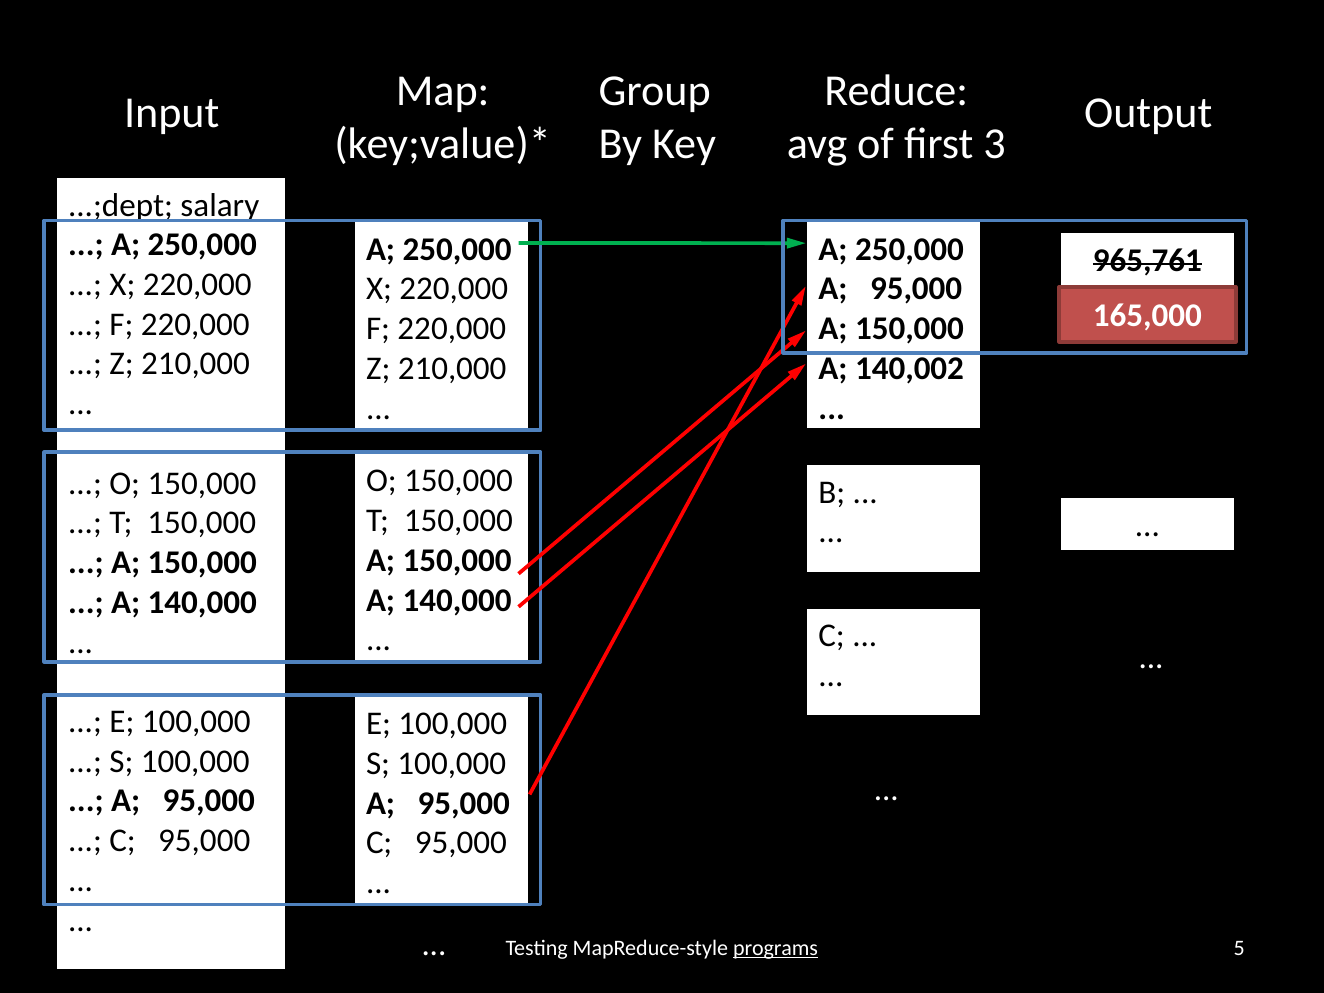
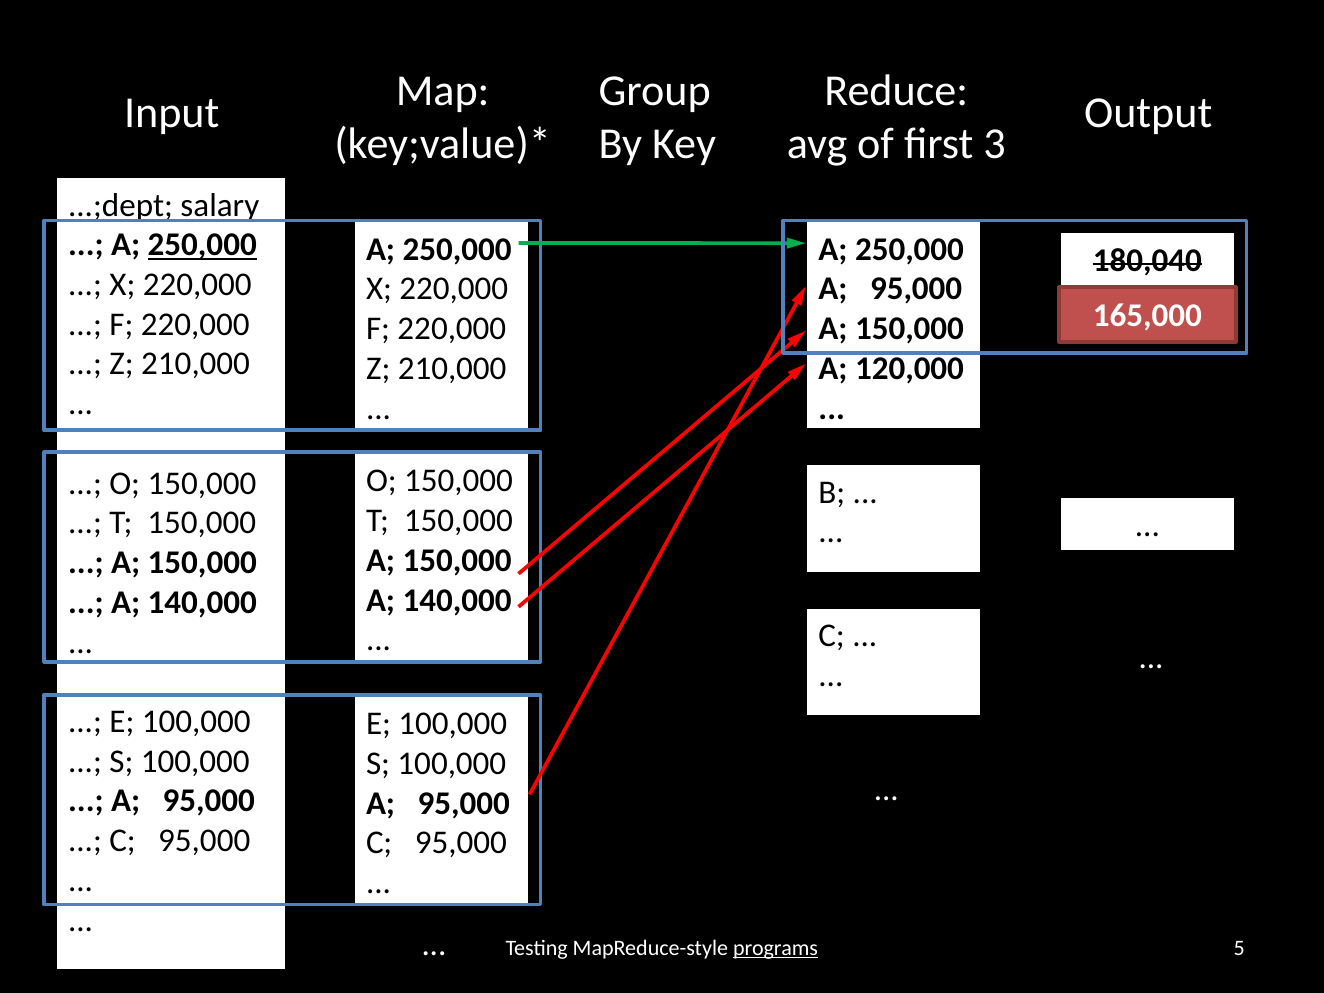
250,000 at (202, 245) underline: none -> present
965,761: 965,761 -> 180,040
140,002: 140,002 -> 120,000
